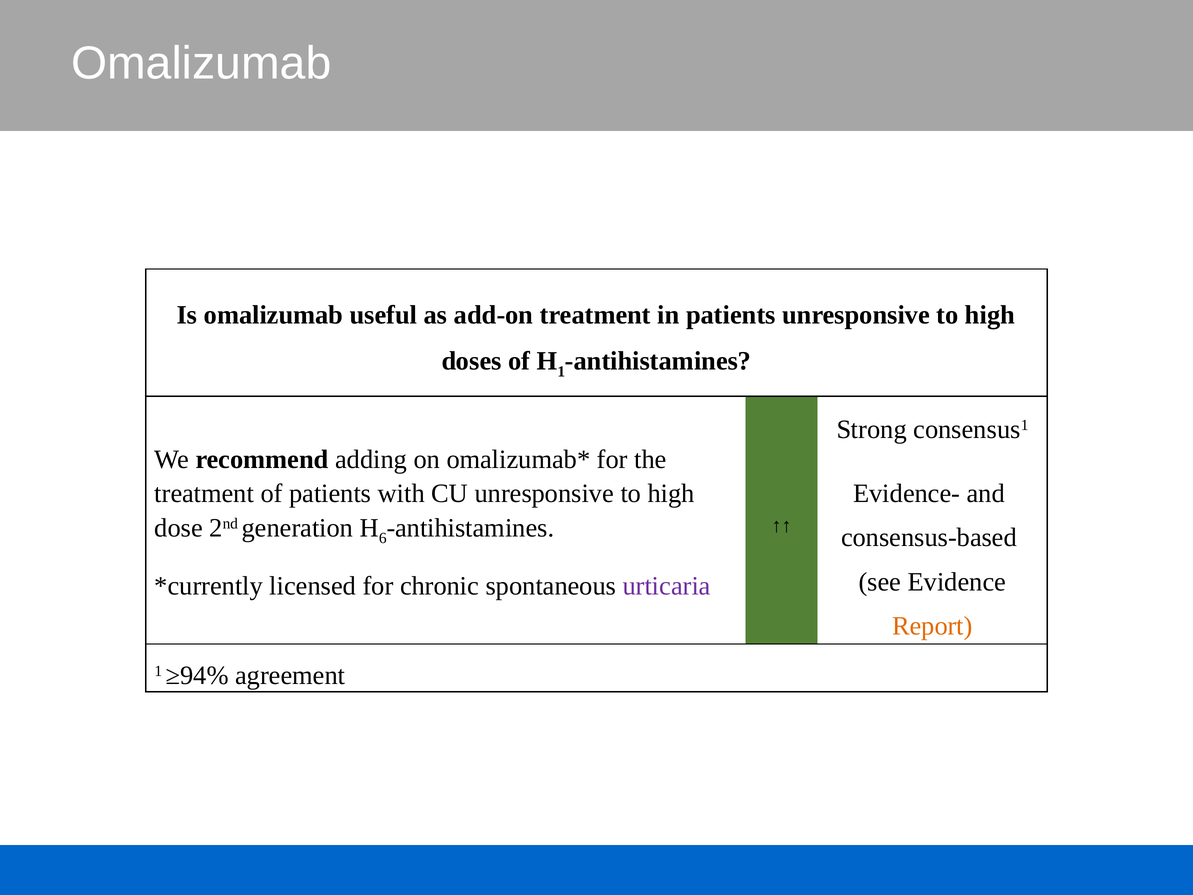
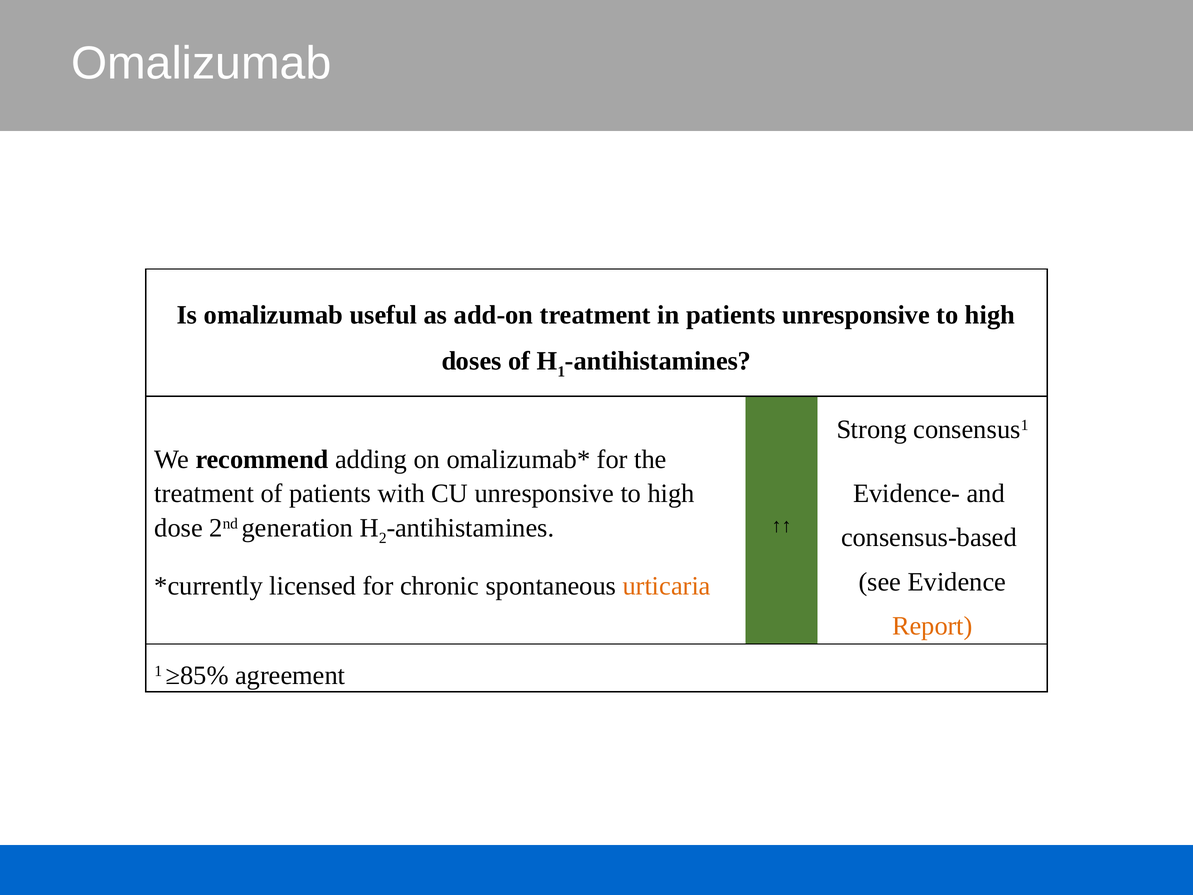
6: 6 -> 2
urticaria colour: purple -> orange
≥94%: ≥94% -> ≥85%
